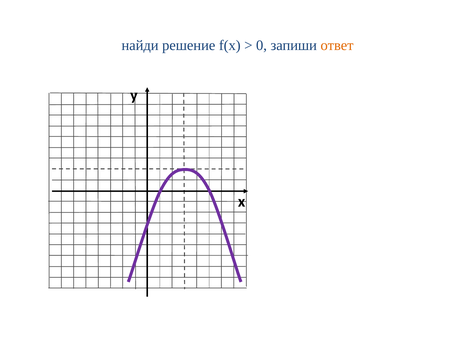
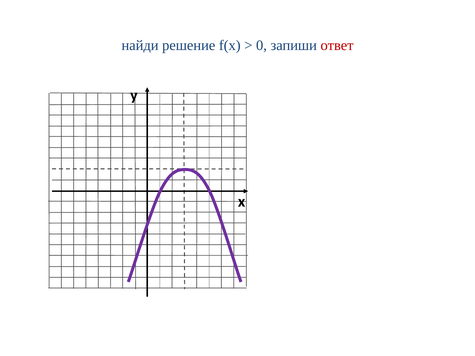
ответ colour: orange -> red
